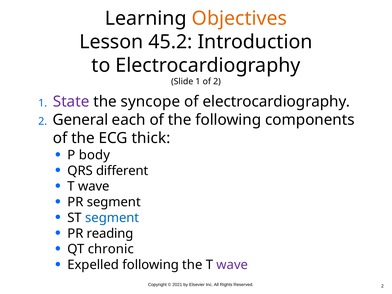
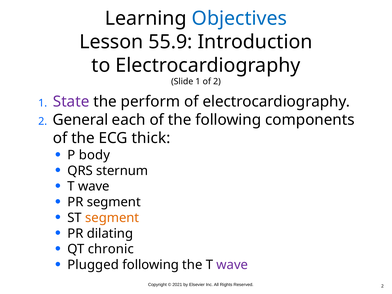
Objectives colour: orange -> blue
45.2: 45.2 -> 55.9
syncope: syncope -> perform
different: different -> sternum
segment at (112, 218) colour: blue -> orange
reading: reading -> dilating
Expelled: Expelled -> Plugged
